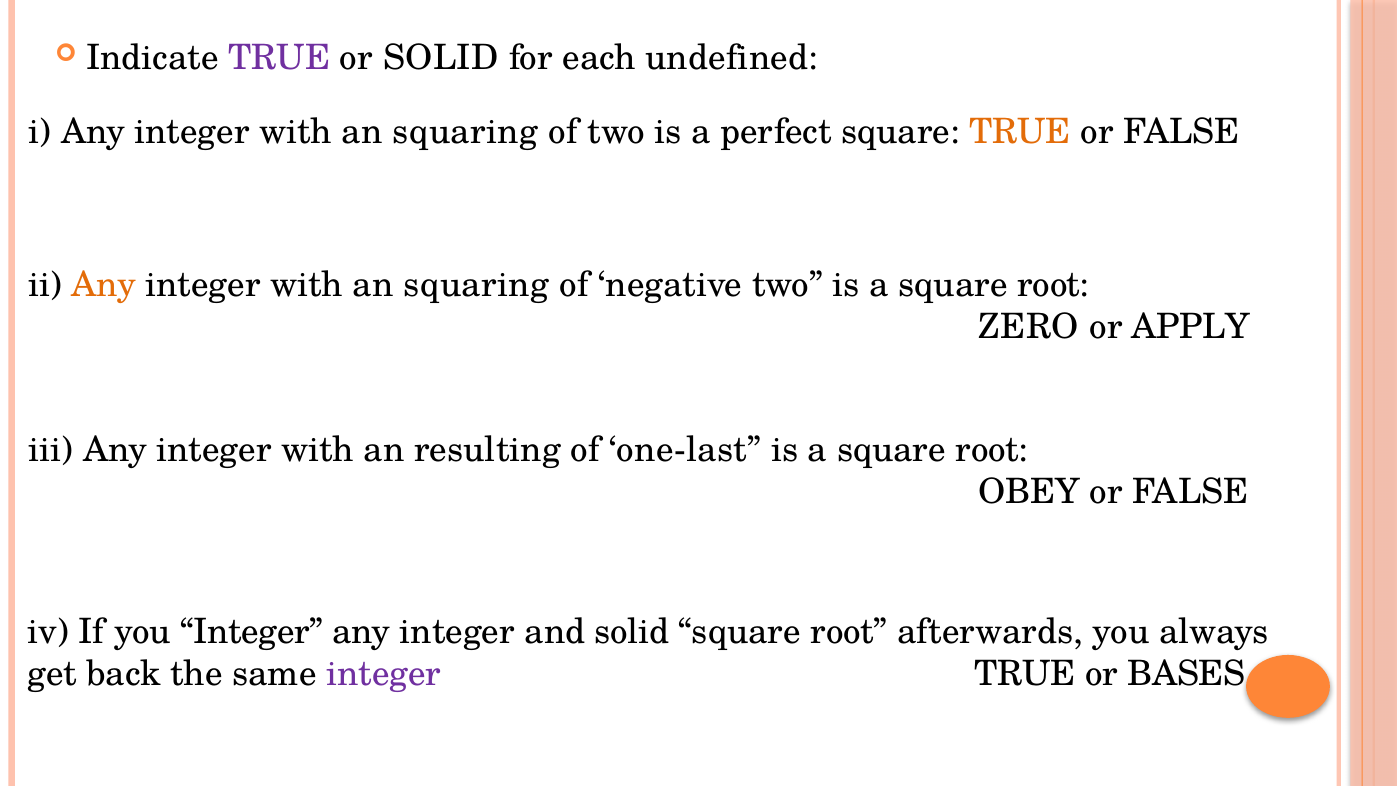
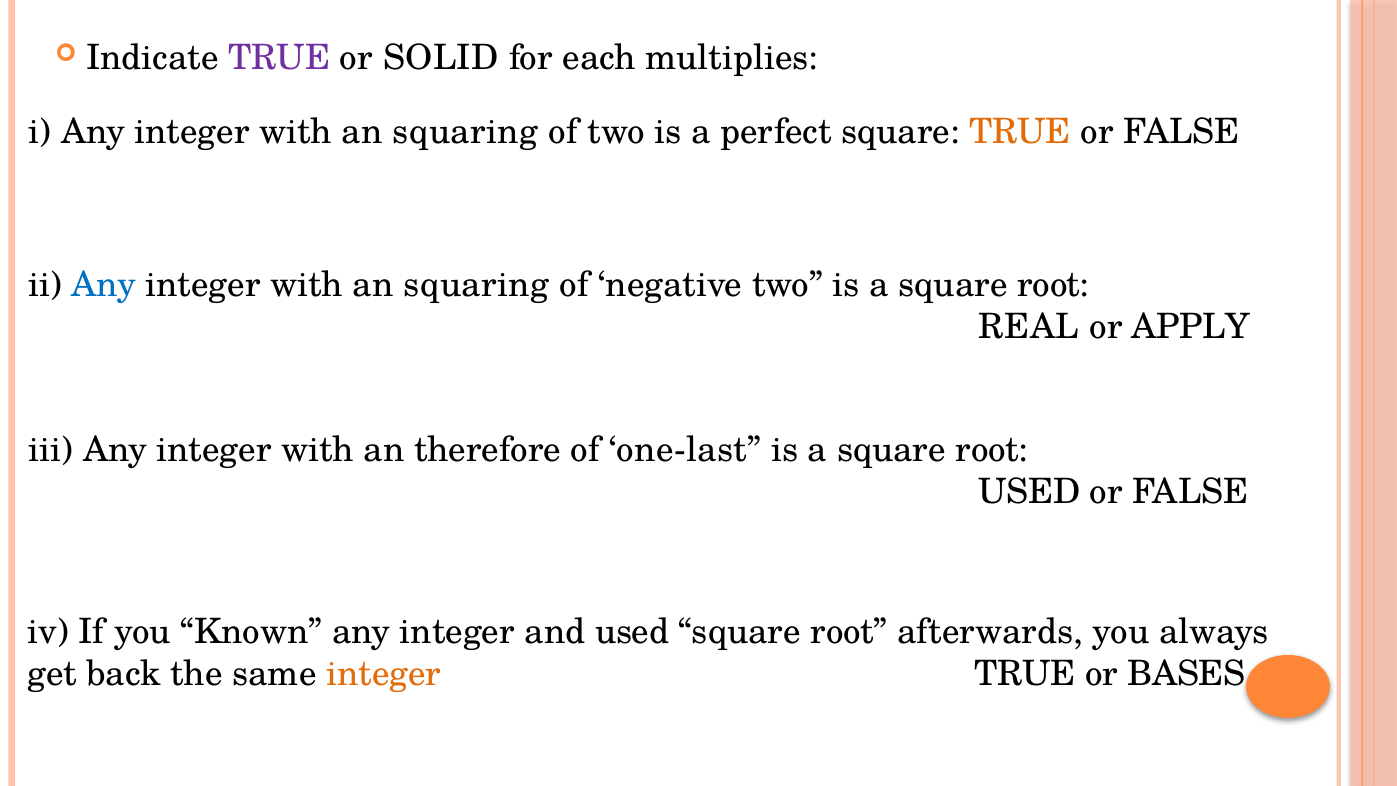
undefined: undefined -> multiplies
Any at (104, 285) colour: orange -> blue
ZERO: ZERO -> REAL
resulting: resulting -> therefore
OBEY at (1029, 492): OBEY -> USED
you Integer: Integer -> Known
and solid: solid -> used
integer at (384, 674) colour: purple -> orange
